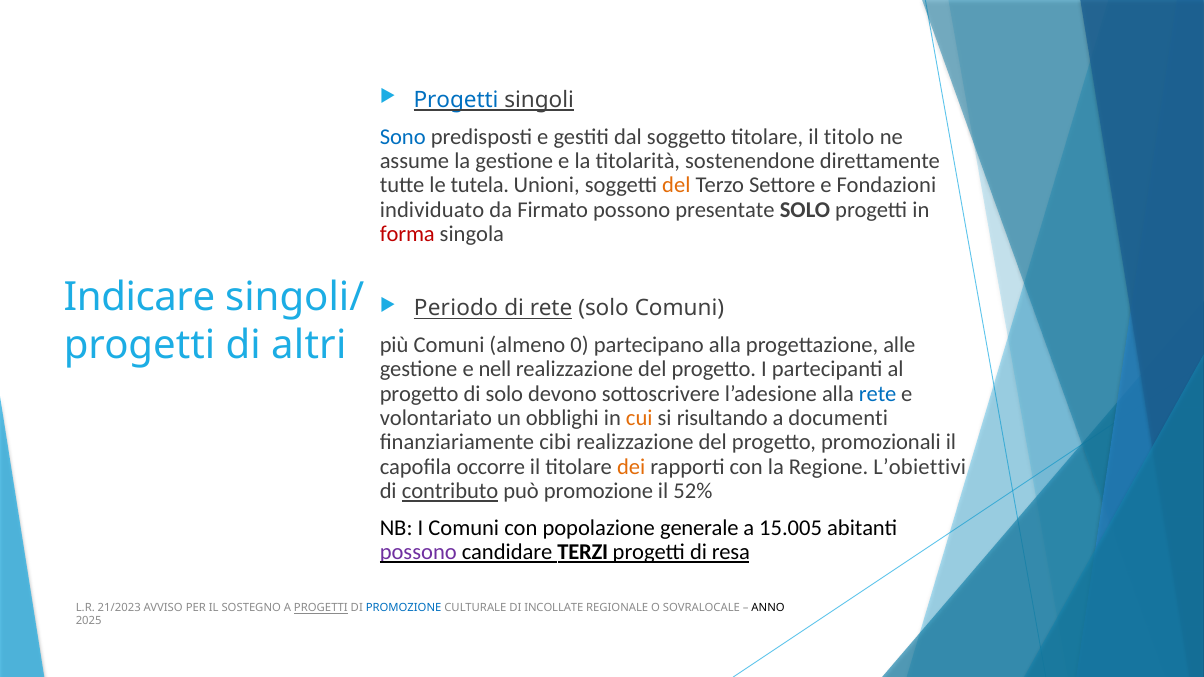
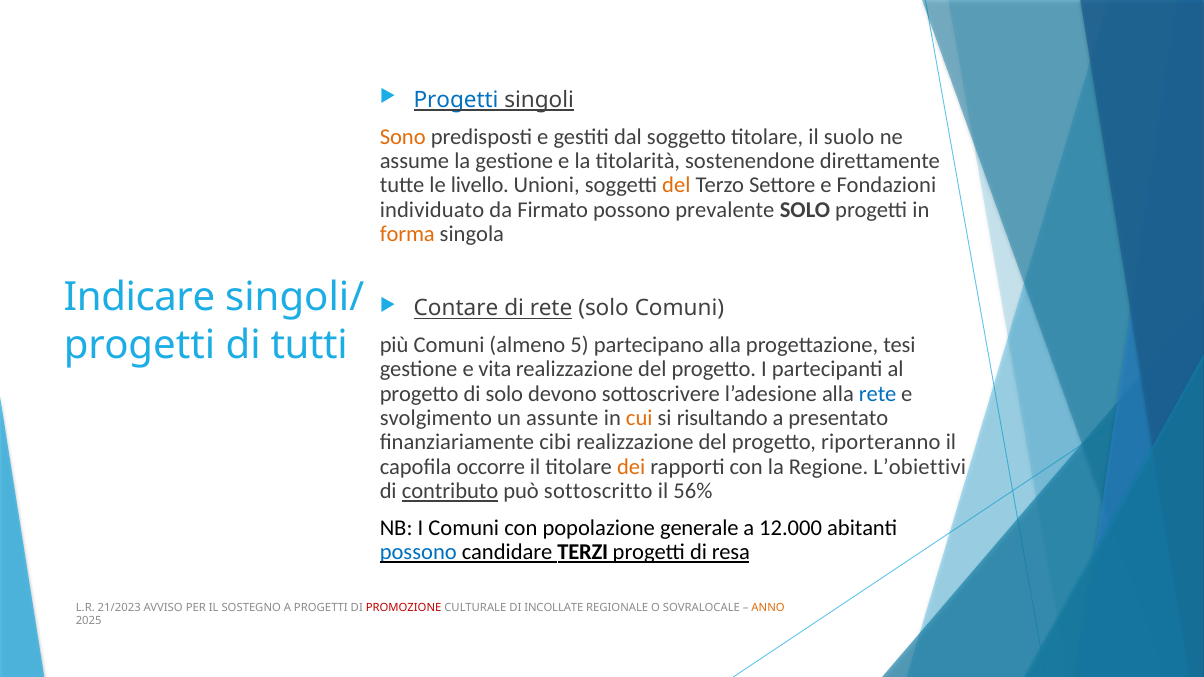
Sono colour: blue -> orange
titolo: titolo -> suolo
tutela: tutela -> livello
presentate: presentate -> prevalente
forma colour: red -> orange
Periodo: Periodo -> Contare
altri: altri -> tutti
0: 0 -> 5
alle: alle -> tesi
nell: nell -> vita
volontariato: volontariato -> svolgimento
obblighi: obblighi -> assunte
documenti: documenti -> presentato
promozionali: promozionali -> riporteranno
può promozione: promozione -> sottoscritto
52%: 52% -> 56%
15.005: 15.005 -> 12.000
possono at (418, 553) colour: purple -> blue
PROGETTI at (321, 608) underline: present -> none
PROMOZIONE at (404, 608) colour: blue -> red
ANNO colour: black -> orange
